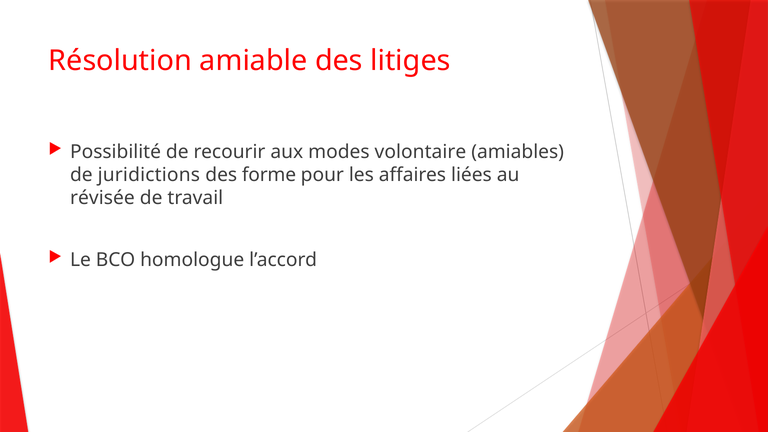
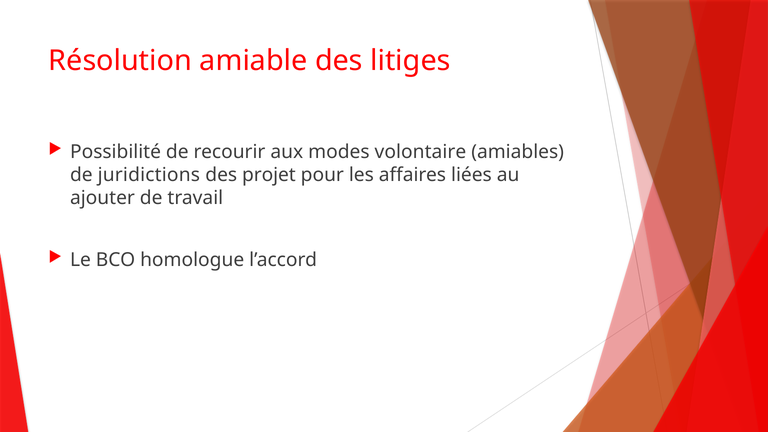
forme: forme -> projet
révisée: révisée -> ajouter
